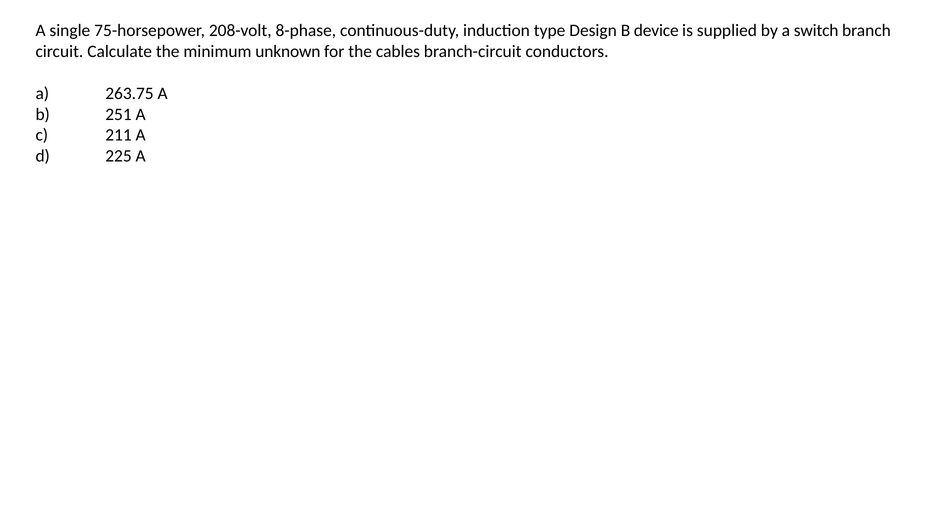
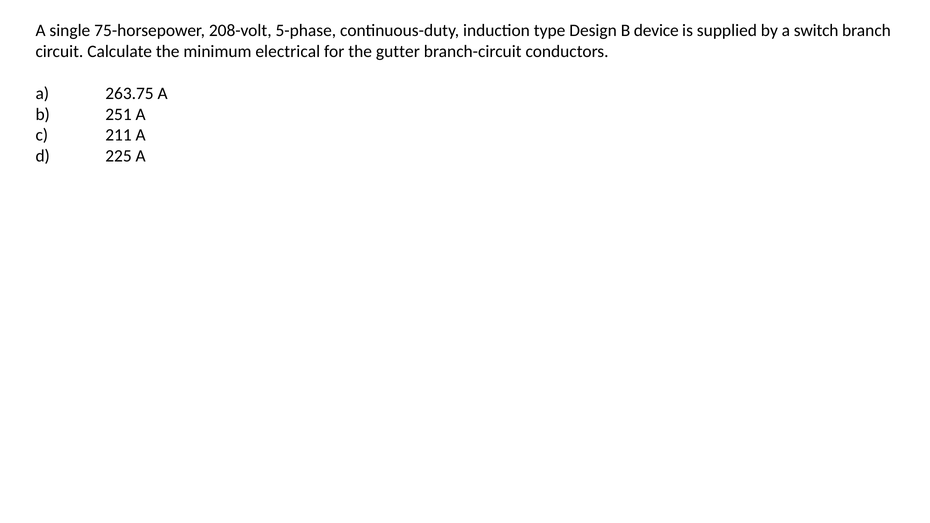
8-phase: 8-phase -> 5-phase
unknown: unknown -> electrical
cables: cables -> gutter
